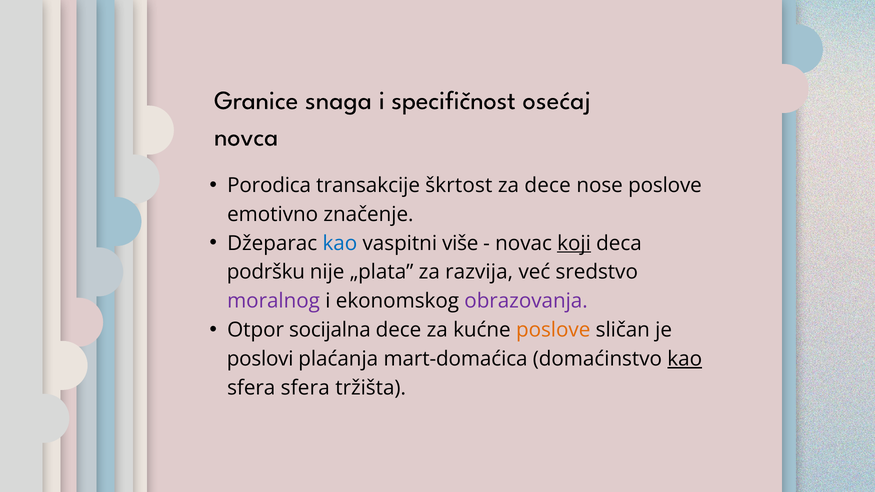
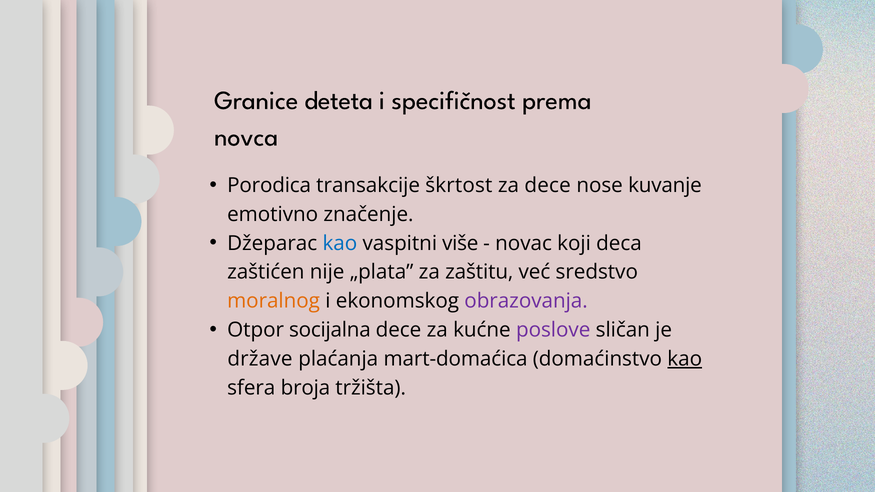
snaga: snaga -> deteta
osećaj: osećaj -> prema
nose poslove: poslove -> kuvanje
koji underline: present -> none
podršku: podršku -> zaštićen
razvija: razvija -> zaštitu
moralnog colour: purple -> orange
poslove at (553, 330) colour: orange -> purple
poslovi: poslovi -> države
sfera sfera: sfera -> broja
